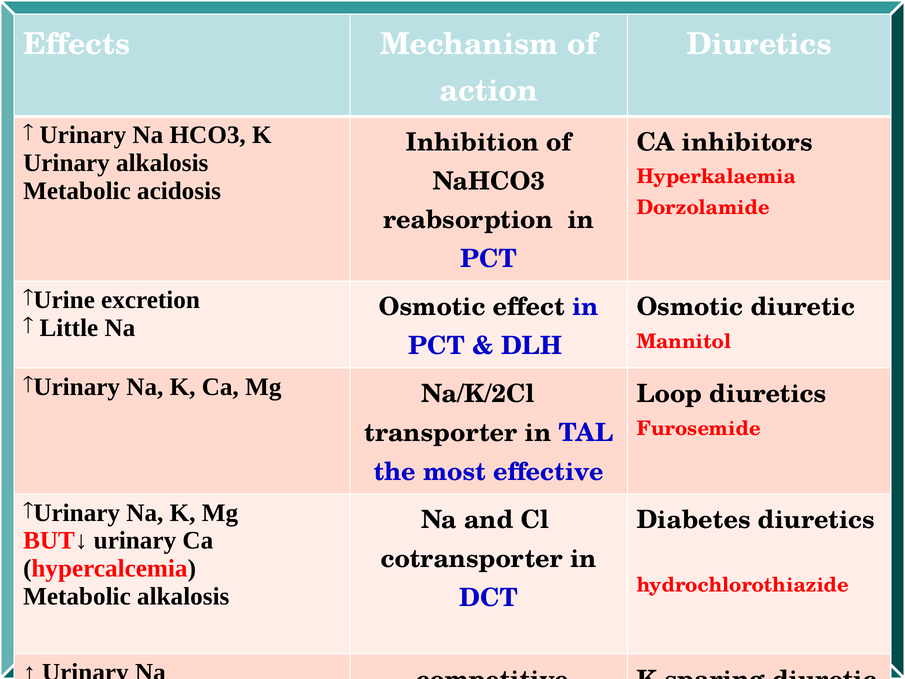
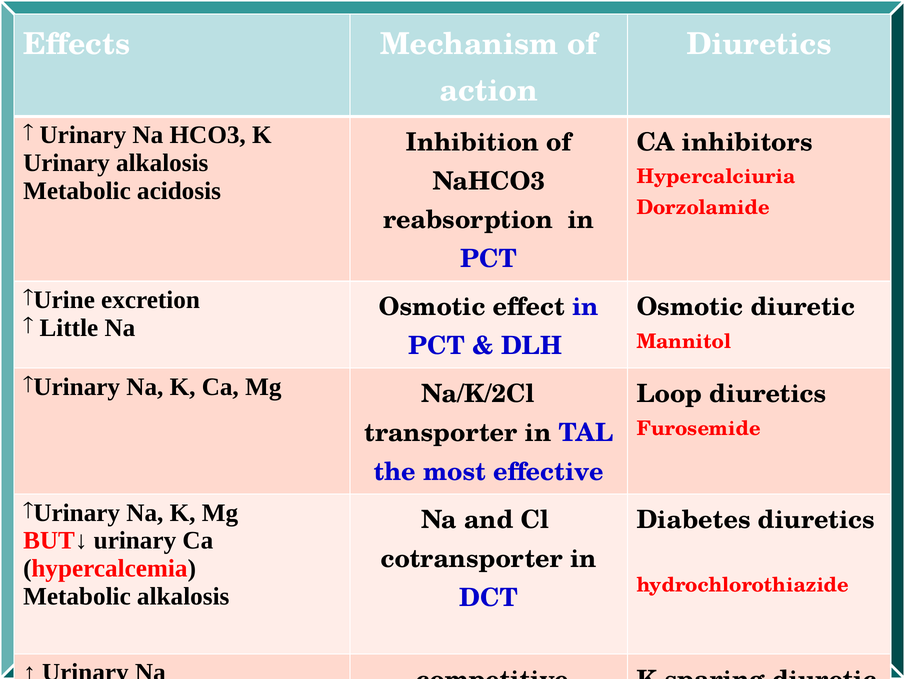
Hyperkalaemia: Hyperkalaemia -> Hypercalciuria
